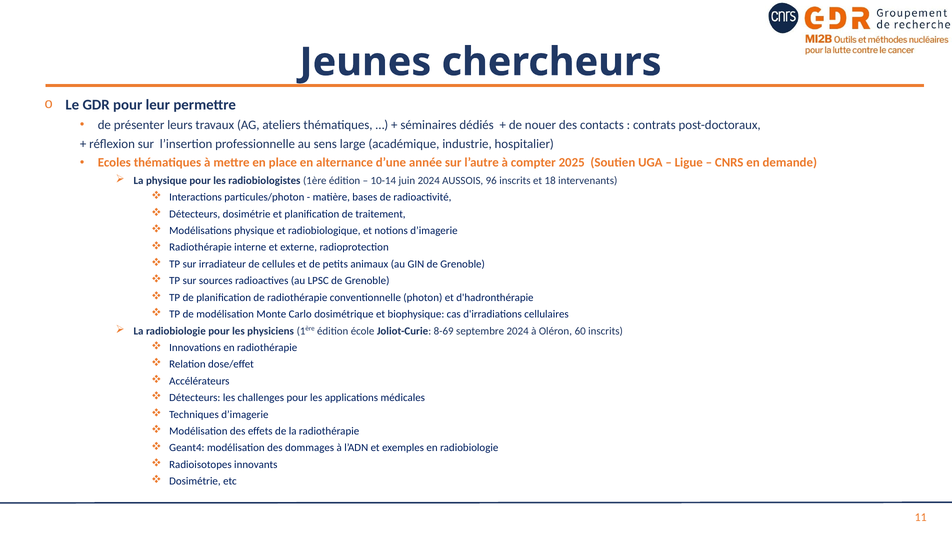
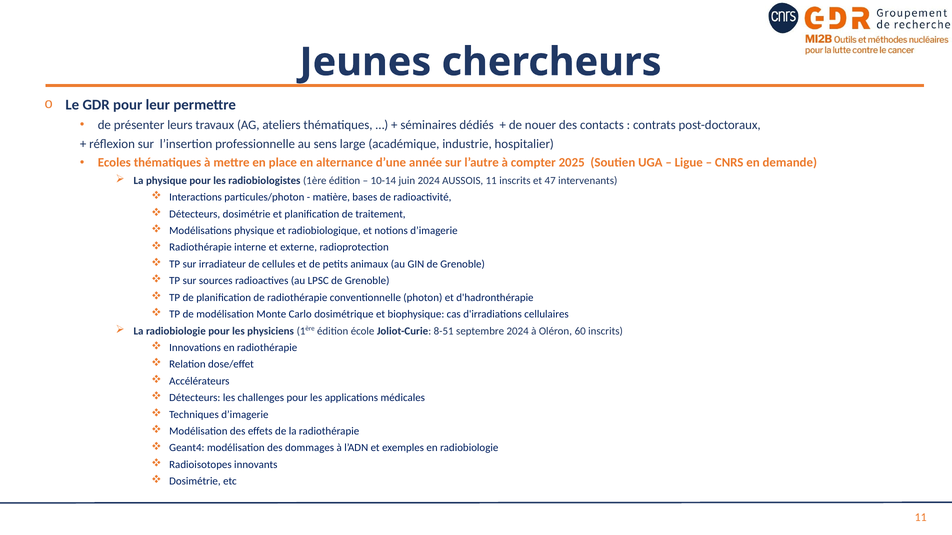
AUSSOIS 96: 96 -> 11
18: 18 -> 47
8-69: 8-69 -> 8-51
